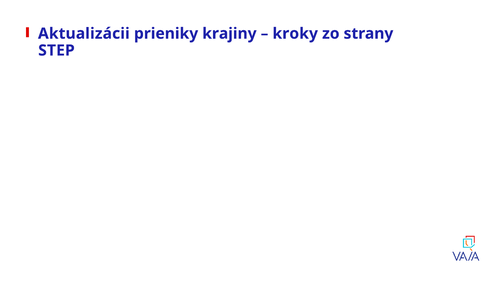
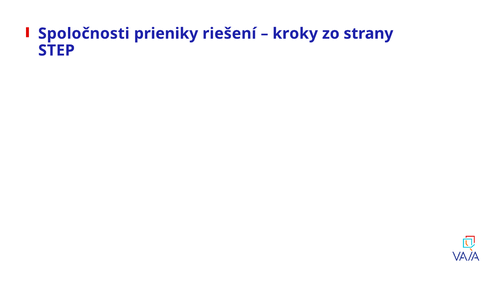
Aktualizácii: Aktualizácii -> Spoločnosti
krajiny: krajiny -> riešení
